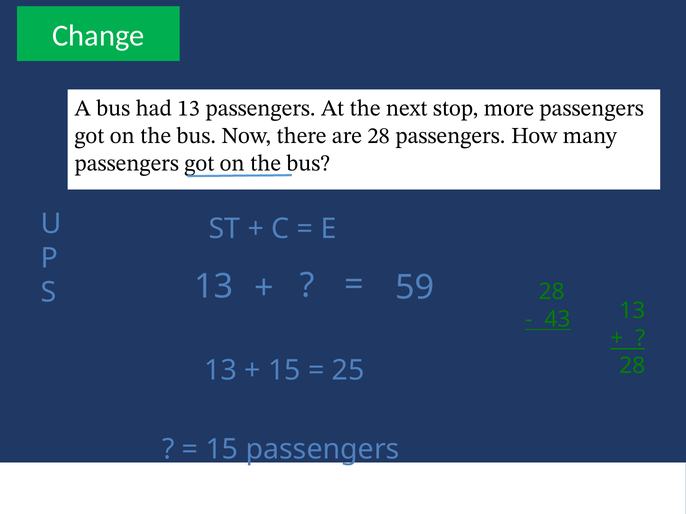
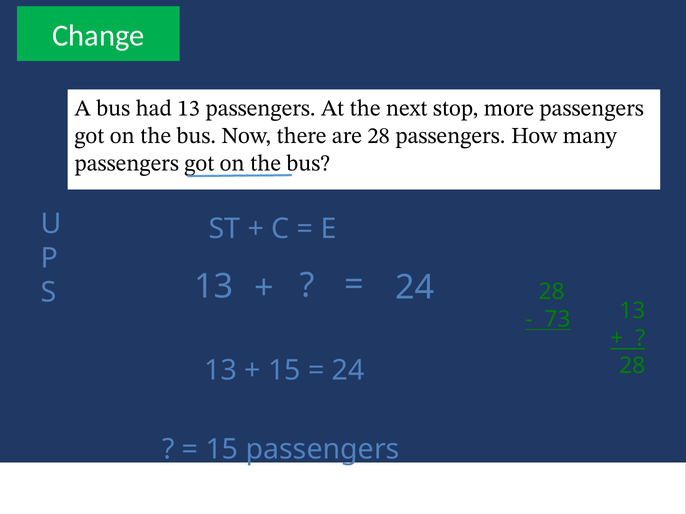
13 59: 59 -> 24
43: 43 -> 73
25 at (348, 371): 25 -> 24
